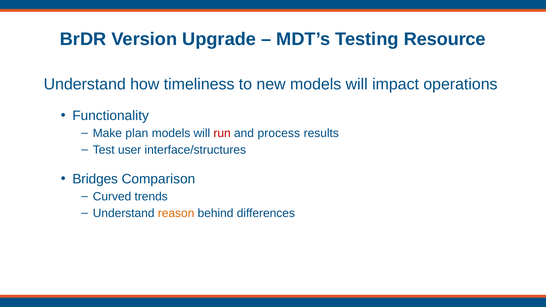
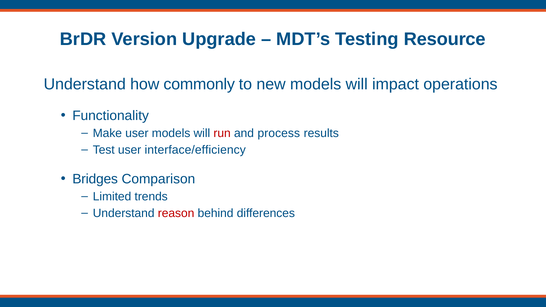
timeliness: timeliness -> commonly
Make plan: plan -> user
interface/structures: interface/structures -> interface/efficiency
Curved: Curved -> Limited
reason colour: orange -> red
